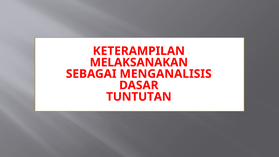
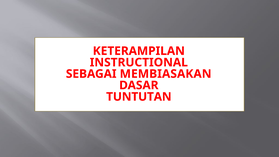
MELAKSANAKAN: MELAKSANAKAN -> INSTRUCTIONAL
MENGANALISIS: MENGANALISIS -> MEMBIASAKAN
